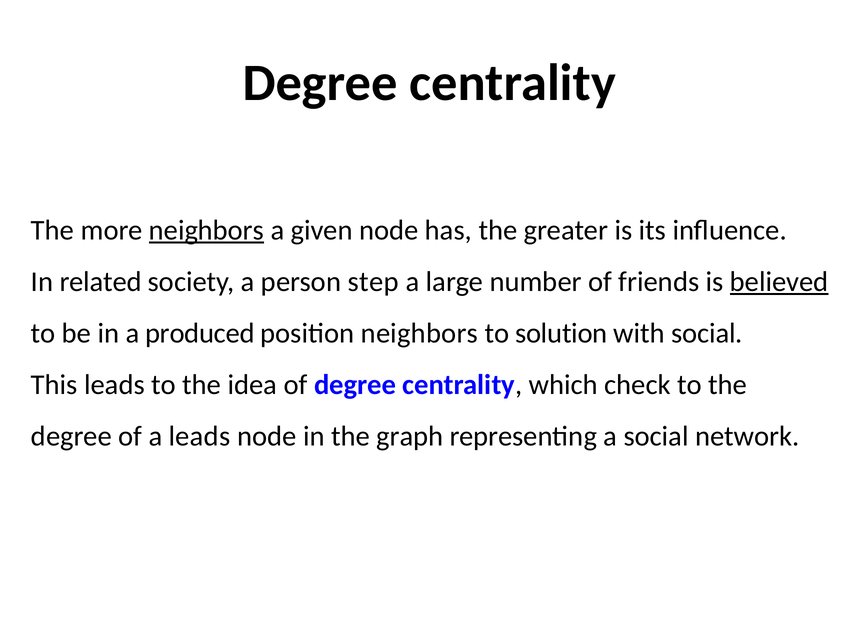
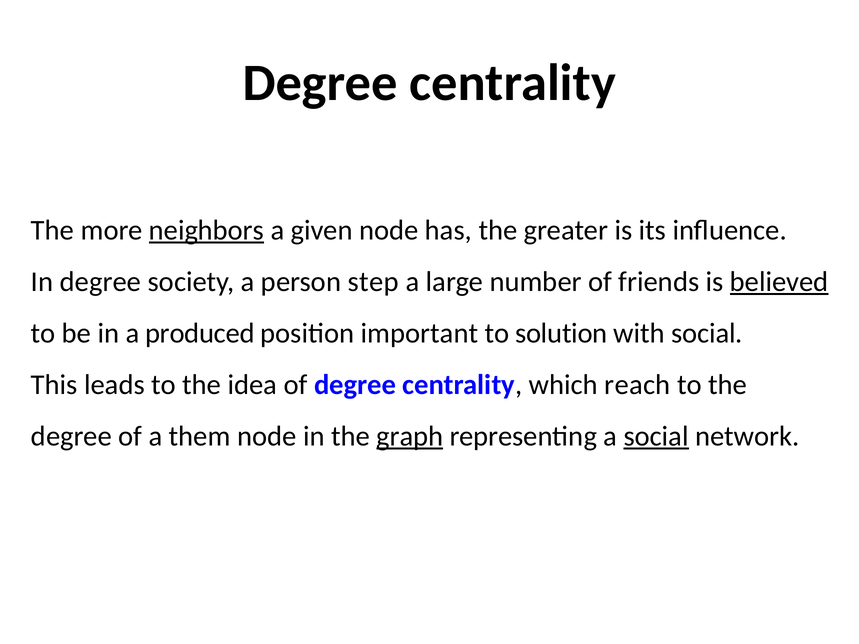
In related: related -> degree
position neighbors: neighbors -> important
check: check -> reach
a leads: leads -> them
graph underline: none -> present
social at (656, 436) underline: none -> present
